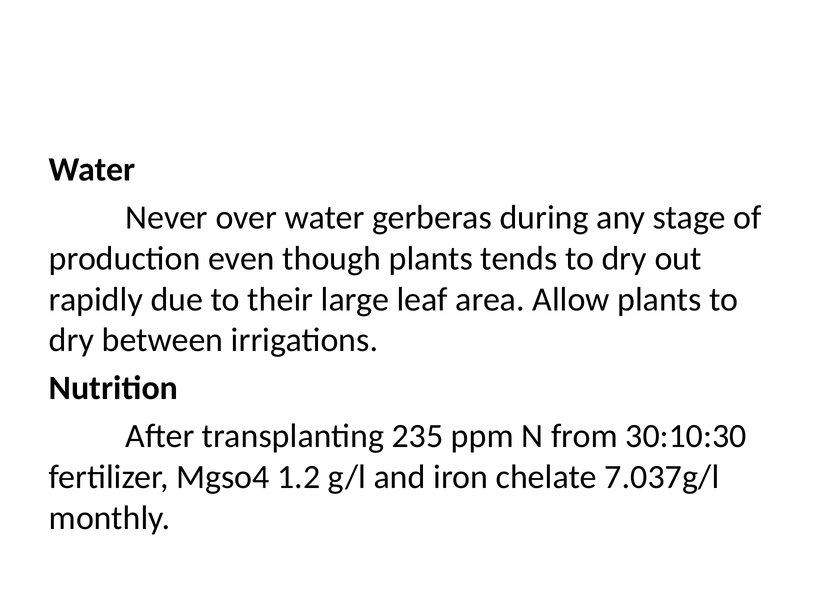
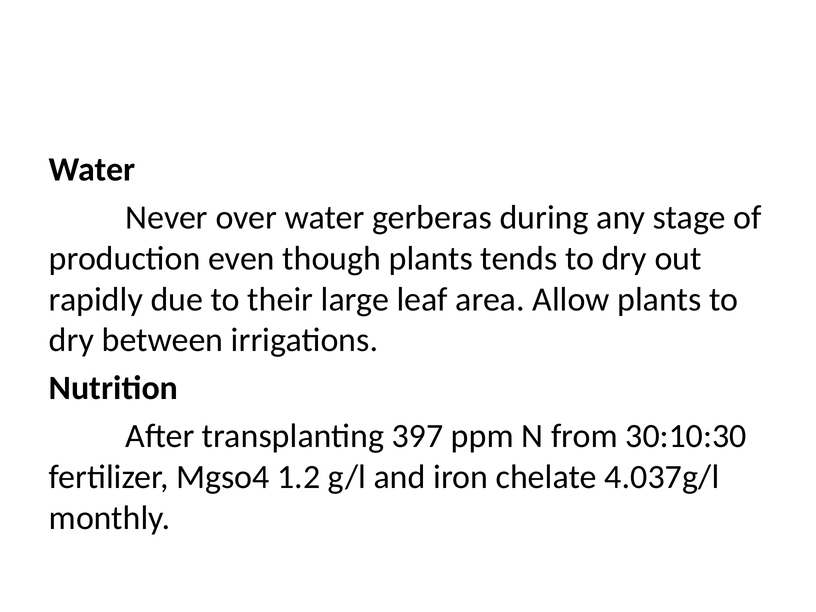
235: 235 -> 397
7.037g/l: 7.037g/l -> 4.037g/l
